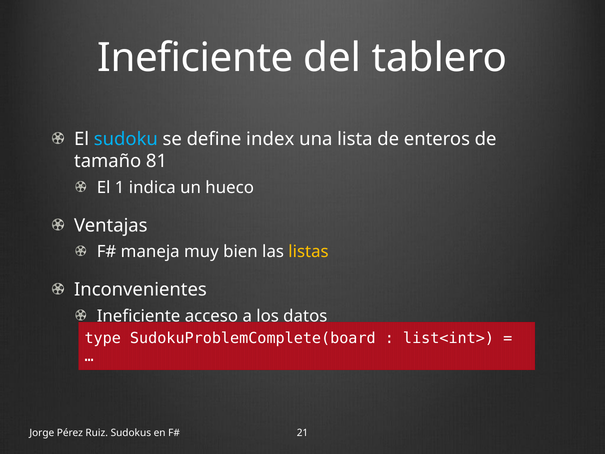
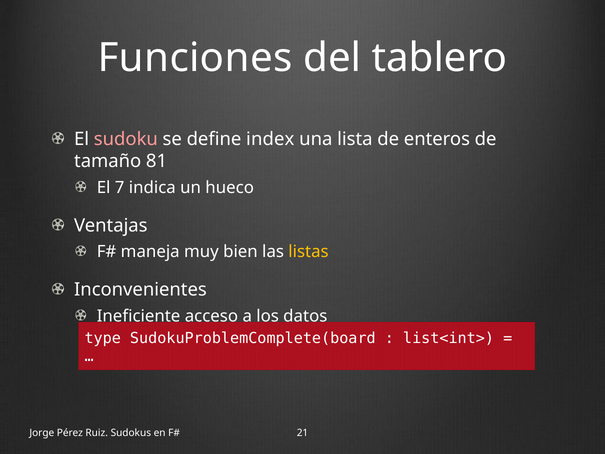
Ineficiente at (195, 58): Ineficiente -> Funciones
sudoku colour: light blue -> pink
1: 1 -> 7
